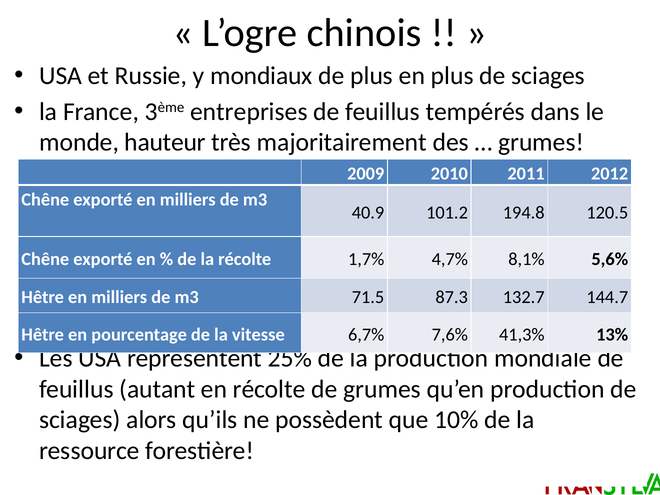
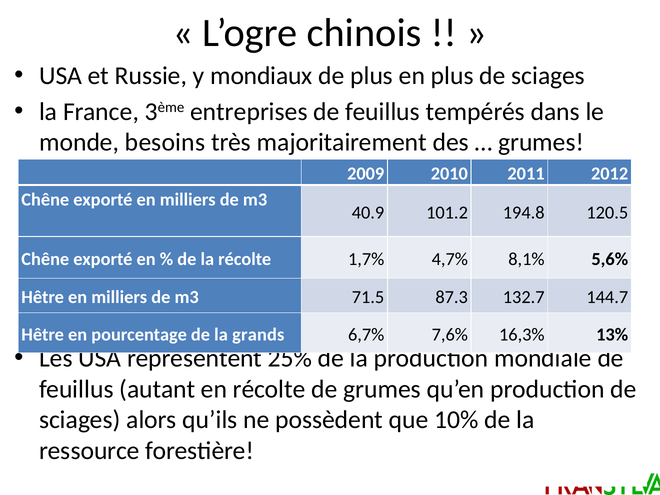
hauteur: hauteur -> besoins
vitesse: vitesse -> grands
41,3%: 41,3% -> 16,3%
